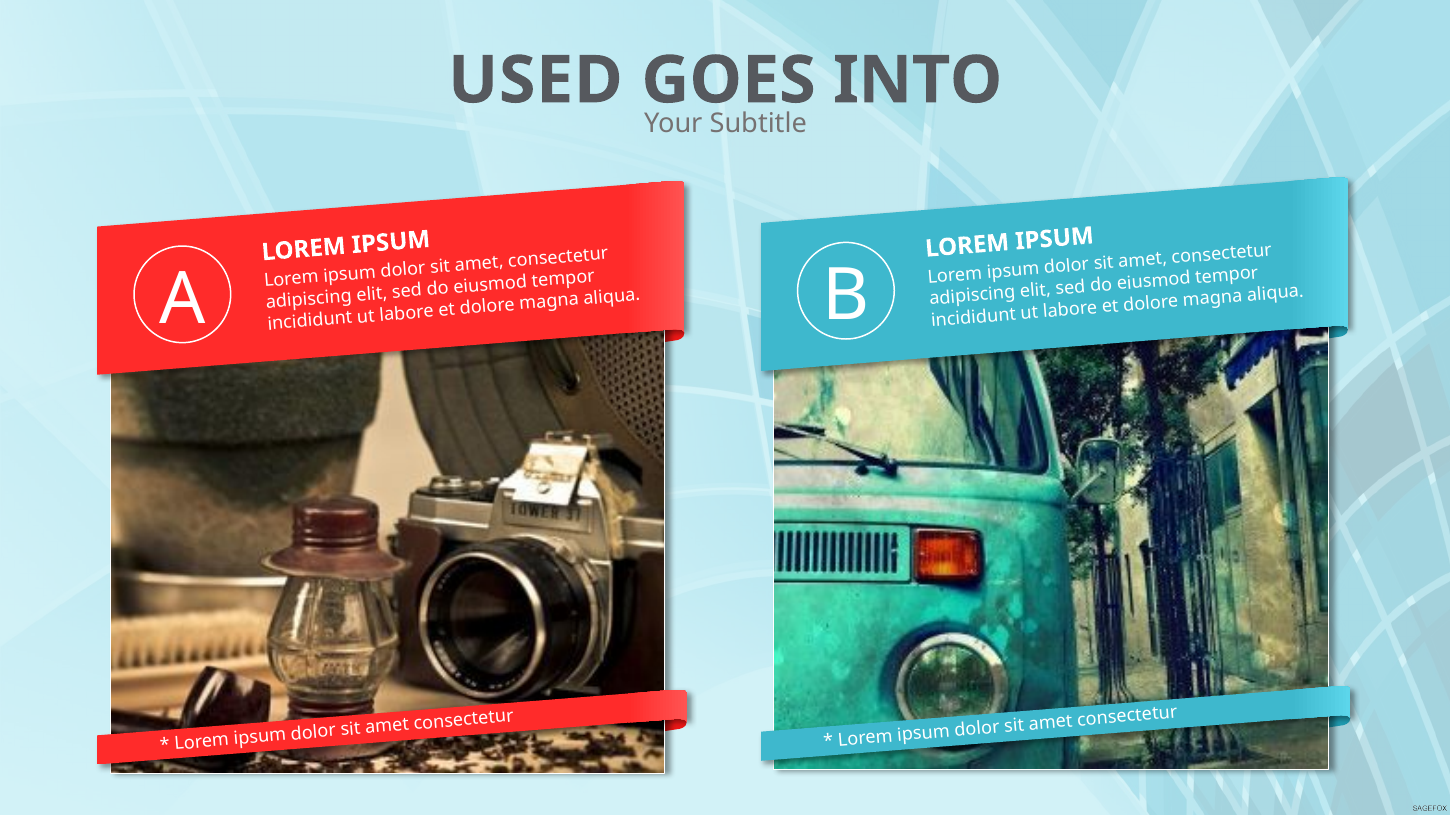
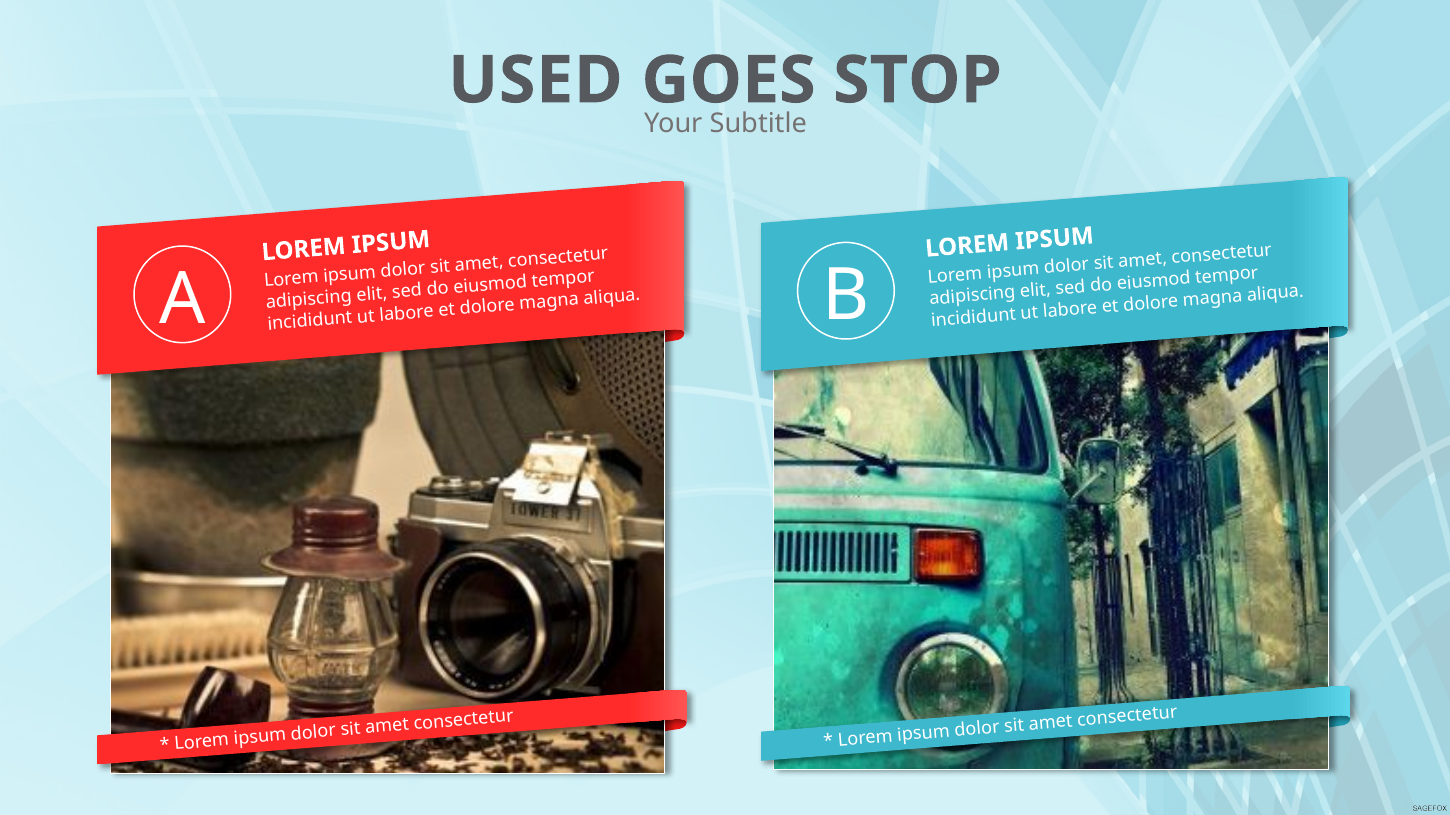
INTO: INTO -> STOP
